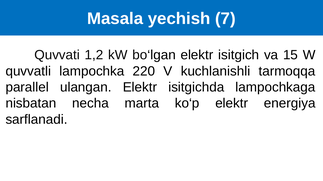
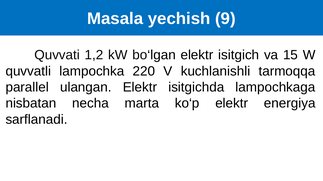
7: 7 -> 9
